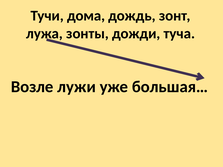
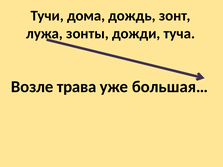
лужи: лужи -> трава
